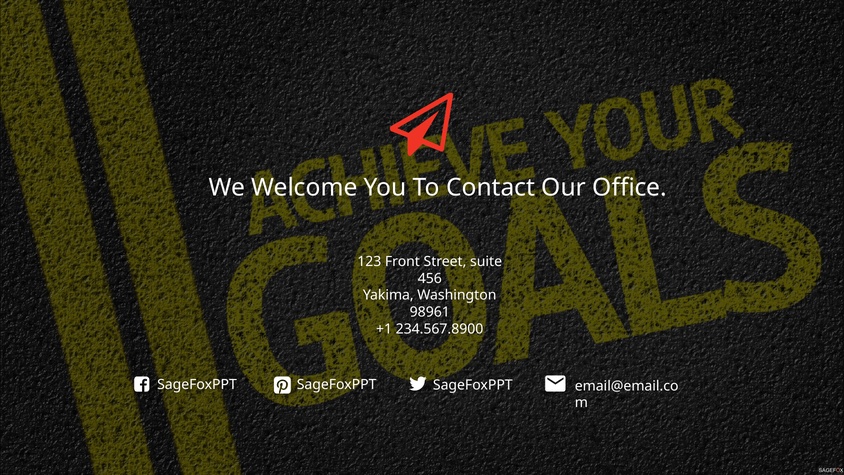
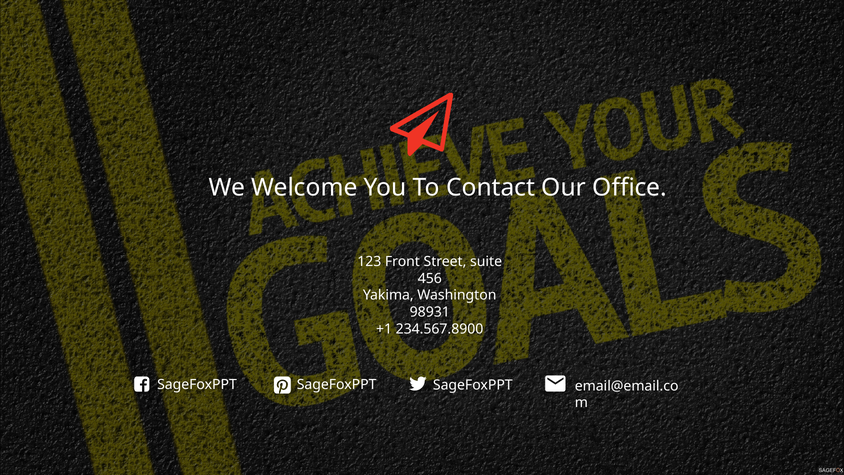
98961: 98961 -> 98931
